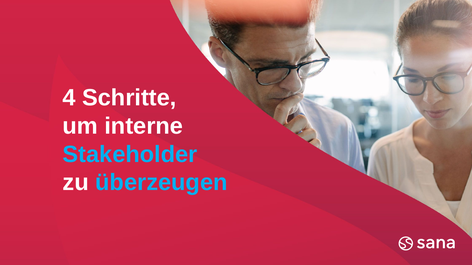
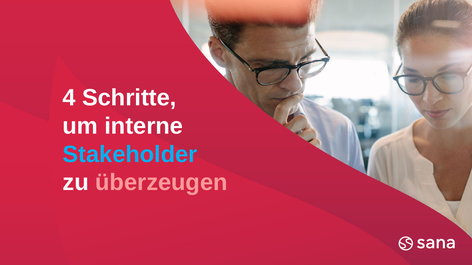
überzeugen colour: light blue -> pink
